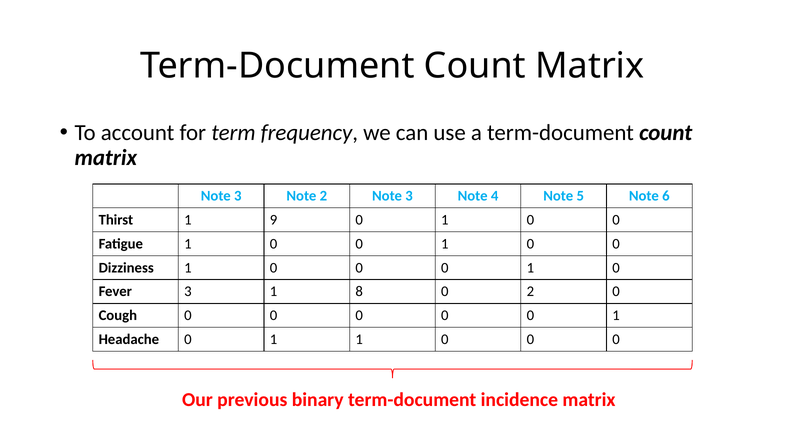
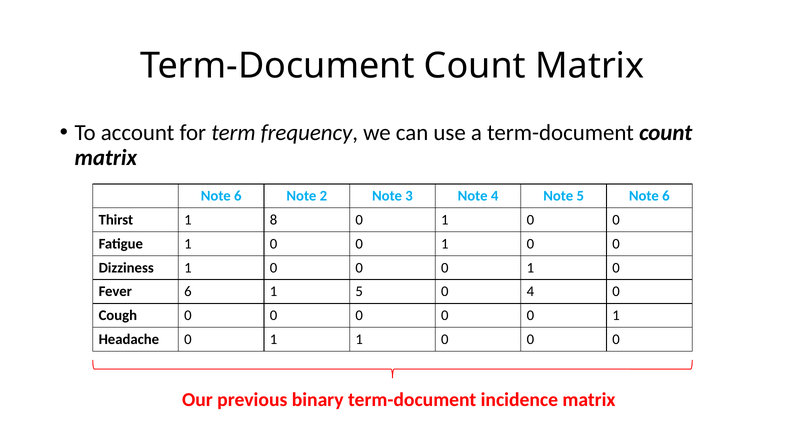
3 at (238, 196): 3 -> 6
9: 9 -> 8
Fever 3: 3 -> 6
1 8: 8 -> 5
0 2: 2 -> 4
